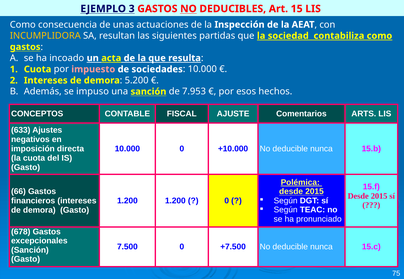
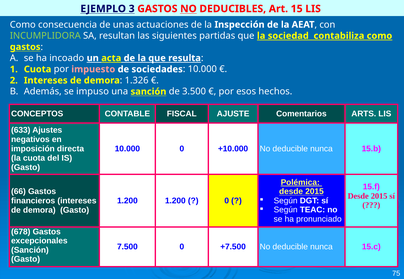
INCUMPLIDORA colour: yellow -> light green
5.200: 5.200 -> 1.326
7.953: 7.953 -> 3.500
